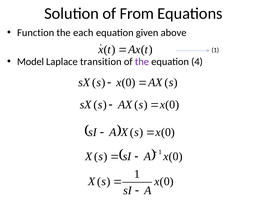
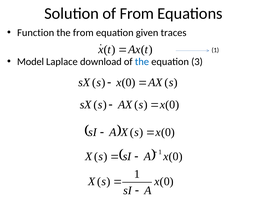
the each: each -> from
above: above -> traces
transition: transition -> download
the at (142, 62) colour: purple -> blue
4: 4 -> 3
